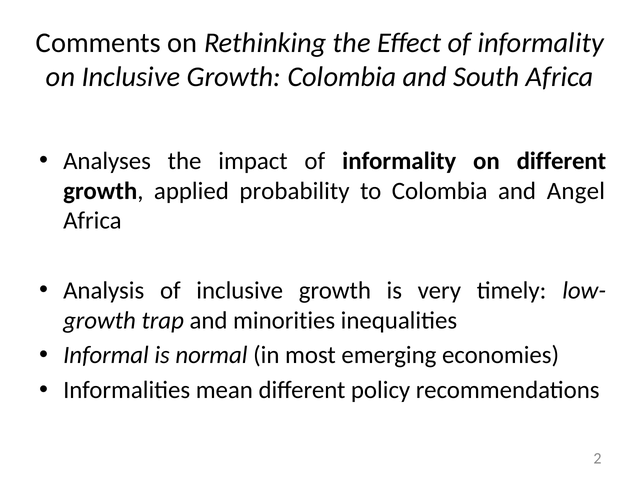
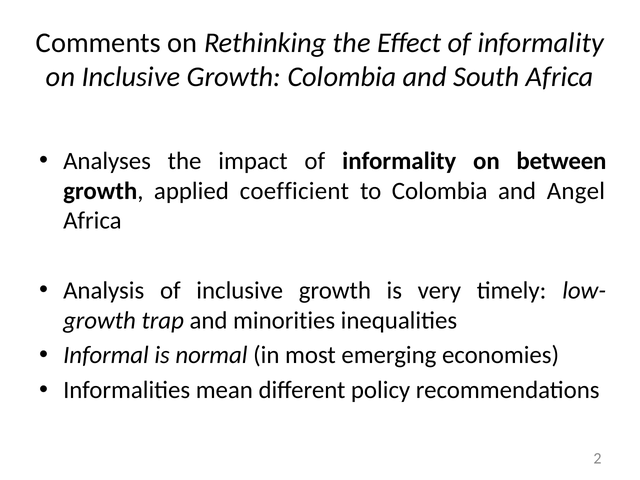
on different: different -> between
probability: probability -> coefficient
